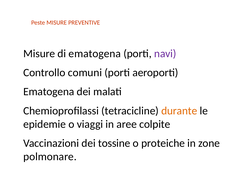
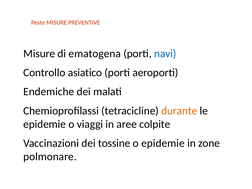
navi colour: purple -> blue
comuni: comuni -> asiatico
Ematogena at (49, 92): Ematogena -> Endemiche
o proteiche: proteiche -> epidemie
